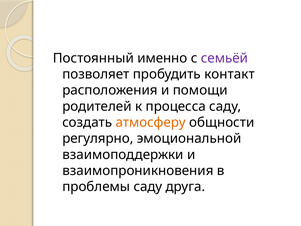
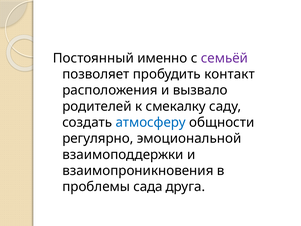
помощи: помощи -> вызвало
процесса: процесса -> смекалку
атмосферу colour: orange -> blue
проблемы саду: саду -> сада
